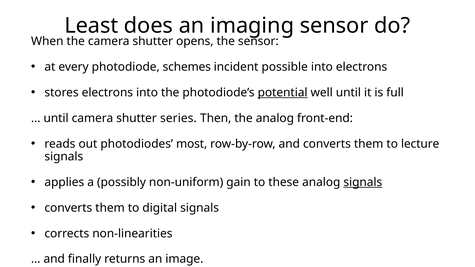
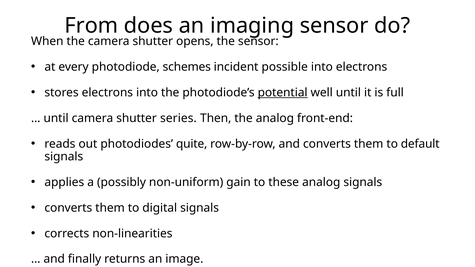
Least: Least -> From
most: most -> quite
lecture: lecture -> default
signals at (363, 182) underline: present -> none
